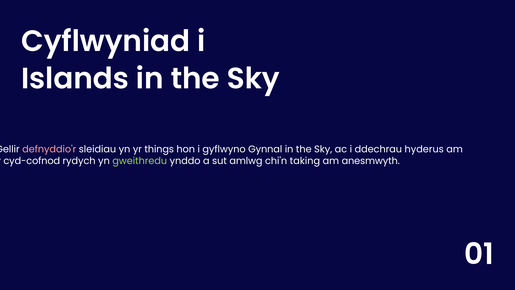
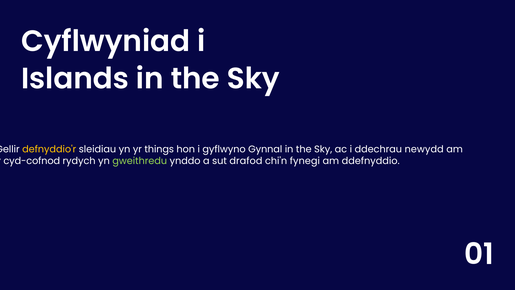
defnyddio'r colour: pink -> yellow
hyderus: hyderus -> newydd
amlwg: amlwg -> drafod
taking: taking -> fynegi
anesmwyth: anesmwyth -> ddefnyddio
